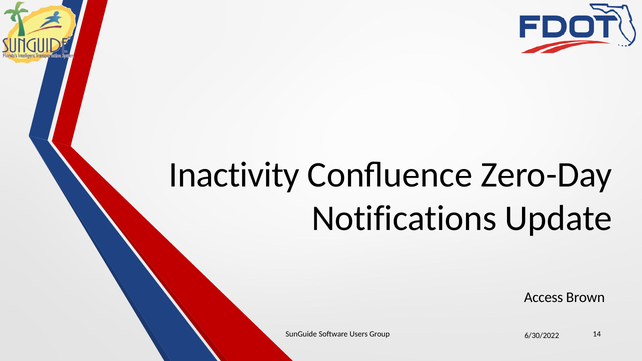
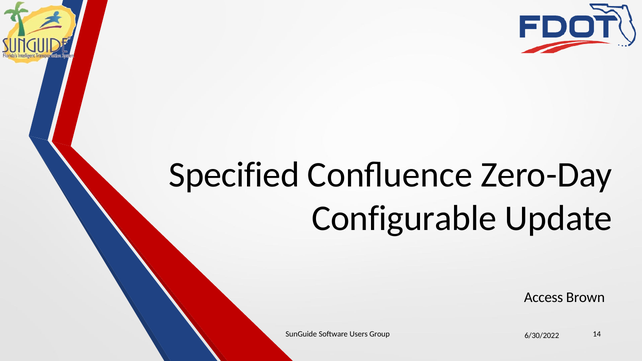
Inactivity: Inactivity -> Specified
Notifications: Notifications -> Configurable
